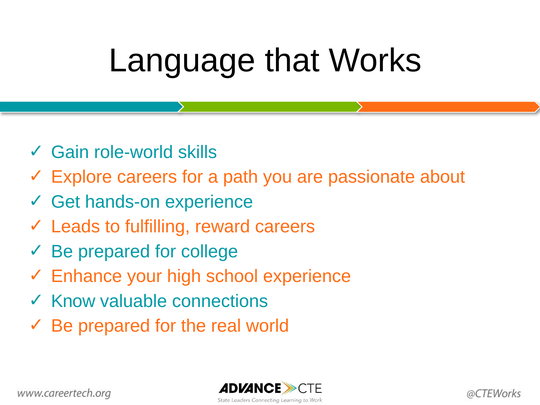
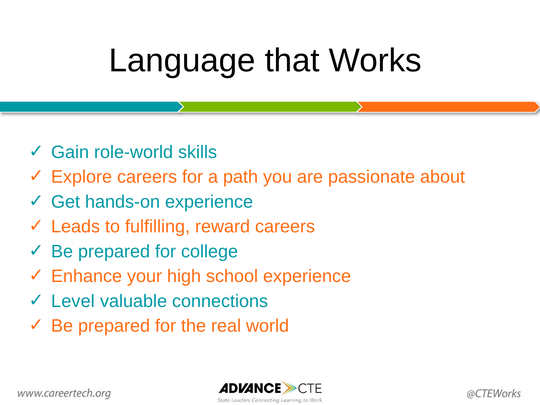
Know: Know -> Level
